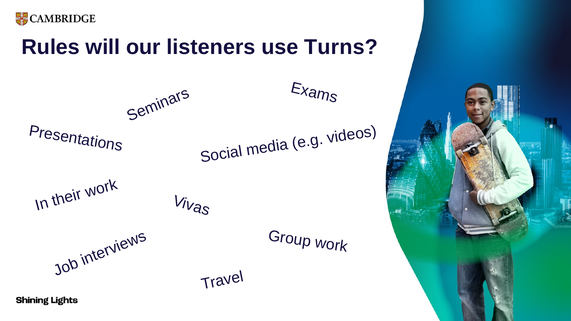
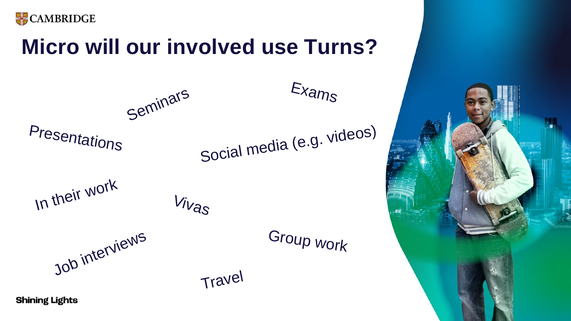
Rules: Rules -> Micro
listeners: listeners -> involved
